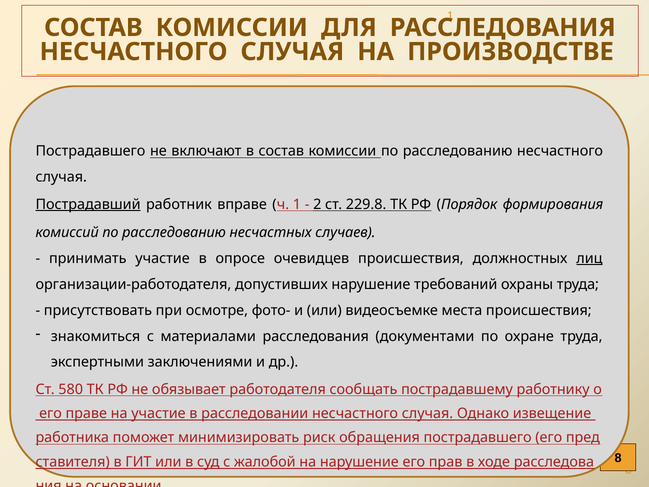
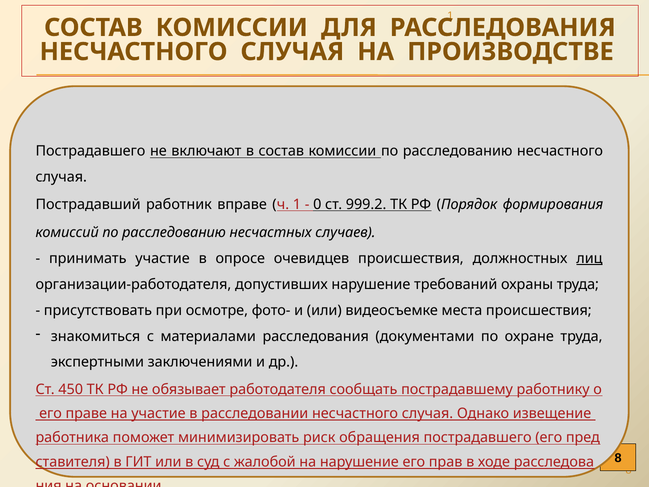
Пострадавший underline: present -> none
2: 2 -> 0
229.8: 229.8 -> 999.2
580: 580 -> 450
